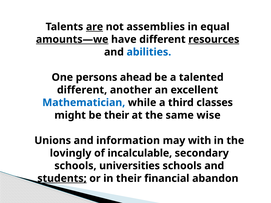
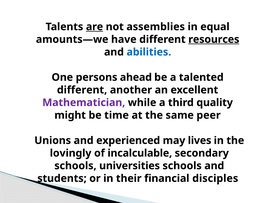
amounts—we underline: present -> none
Mathematician colour: blue -> purple
classes: classes -> quality
be their: their -> time
wise: wise -> peer
information: information -> experienced
with: with -> lives
students underline: present -> none
abandon: abandon -> disciples
